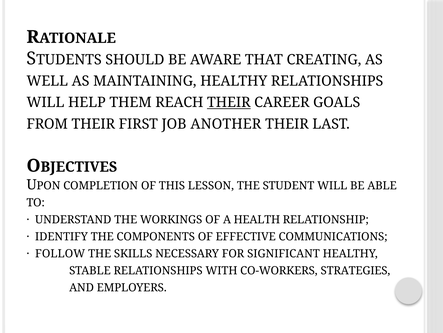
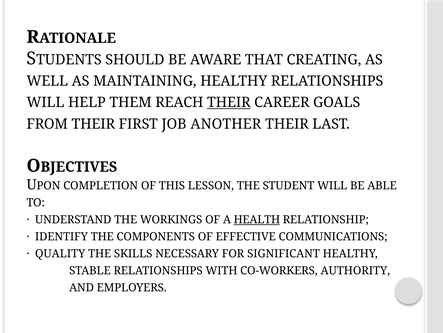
HEALTH underline: none -> present
FOLLOW: FOLLOW -> QUALITY
STRATEGIES: STRATEGIES -> AUTHORITY
